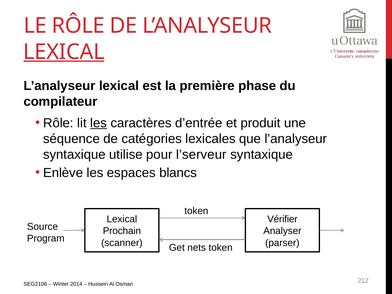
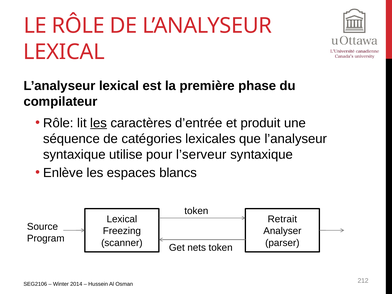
LEXICAL at (64, 52) underline: present -> none
Vérifier: Vérifier -> Retrait
Prochain: Prochain -> Freezing
